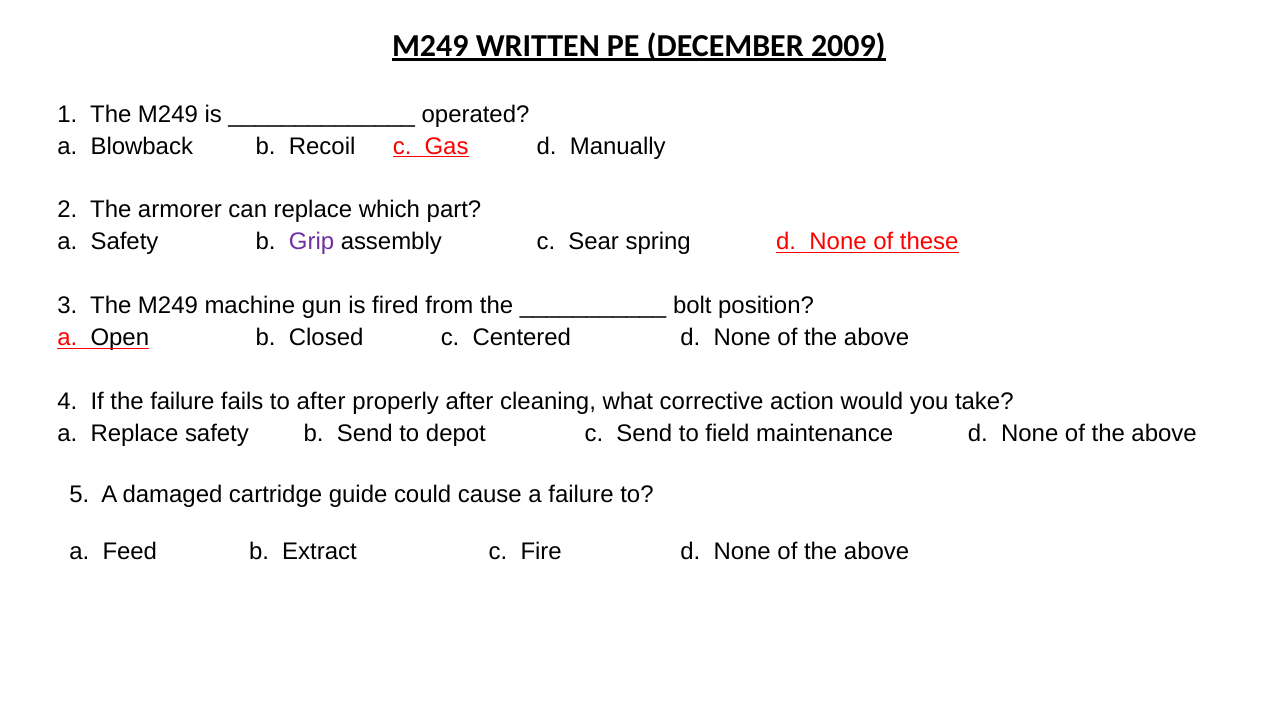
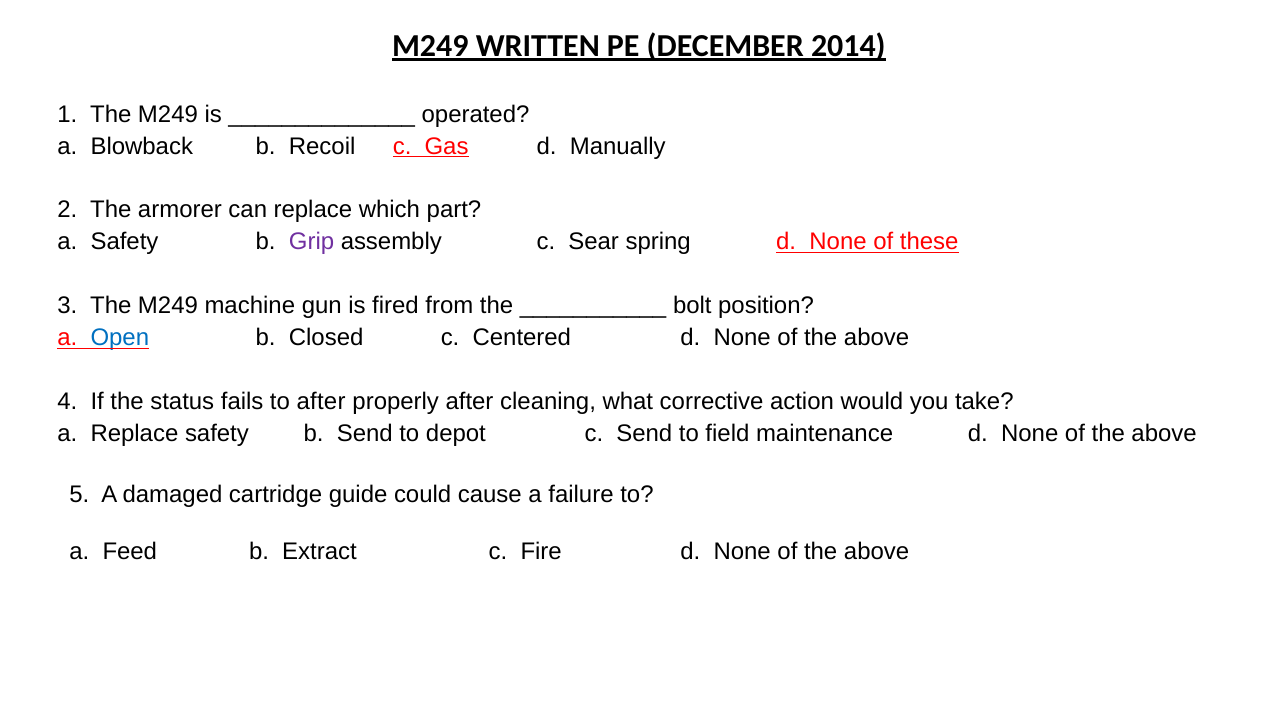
2009: 2009 -> 2014
Open colour: black -> blue
the failure: failure -> status
